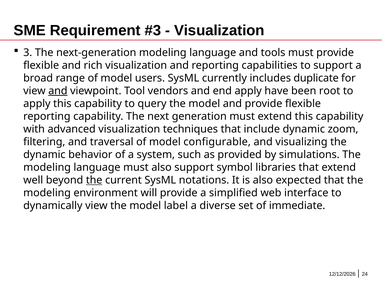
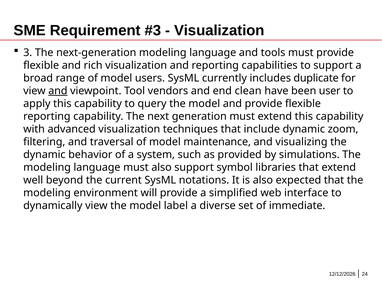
end apply: apply -> clean
root: root -> user
configurable: configurable -> maintenance
the at (94, 180) underline: present -> none
